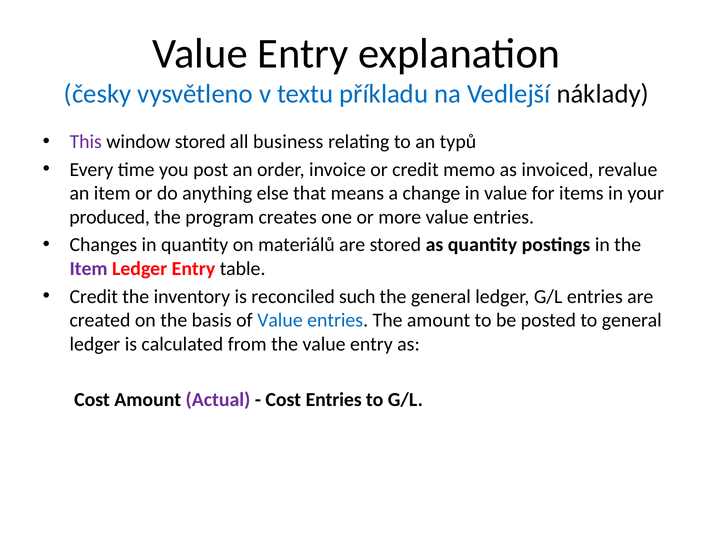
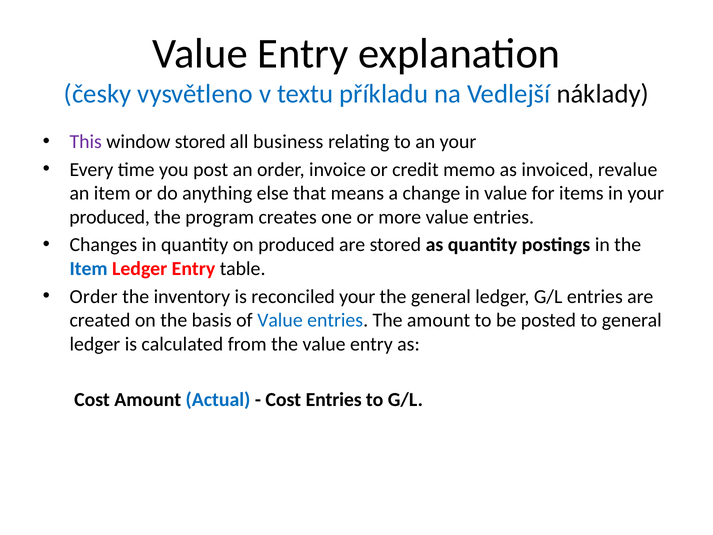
an typů: typů -> your
on materiálů: materiálů -> produced
Item at (89, 269) colour: purple -> blue
Credit at (94, 296): Credit -> Order
reconciled such: such -> your
Actual colour: purple -> blue
